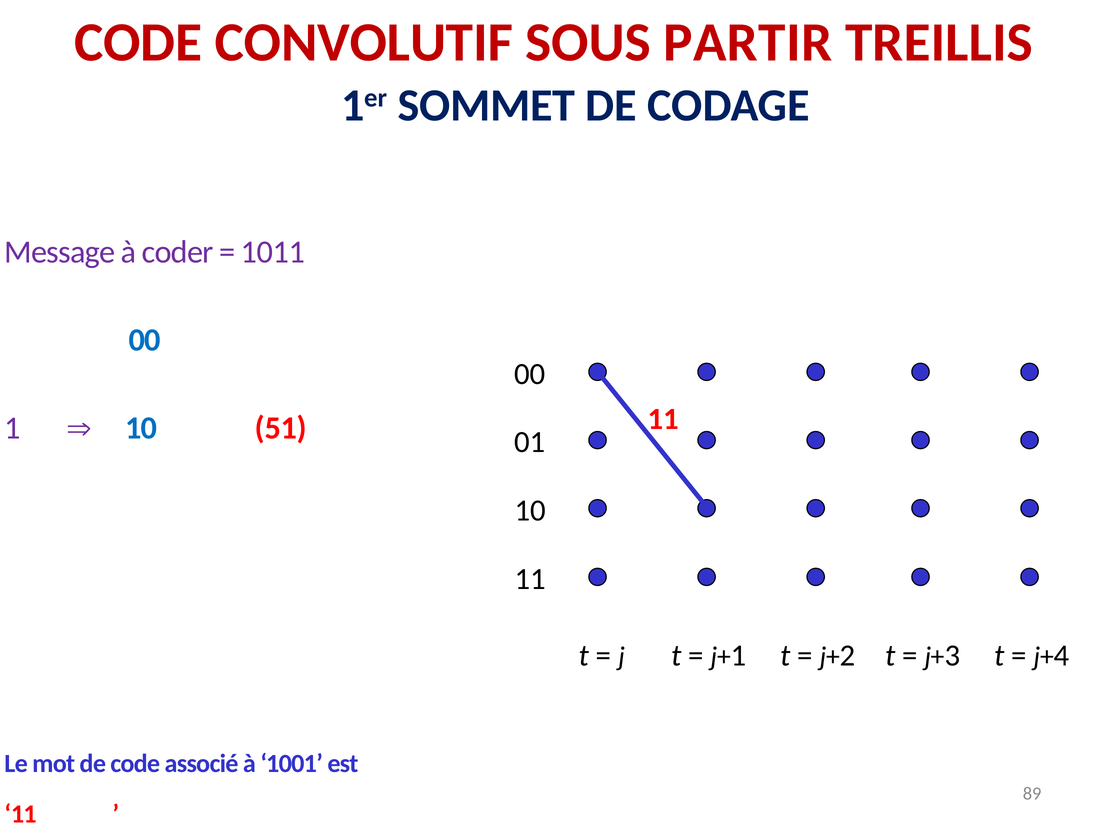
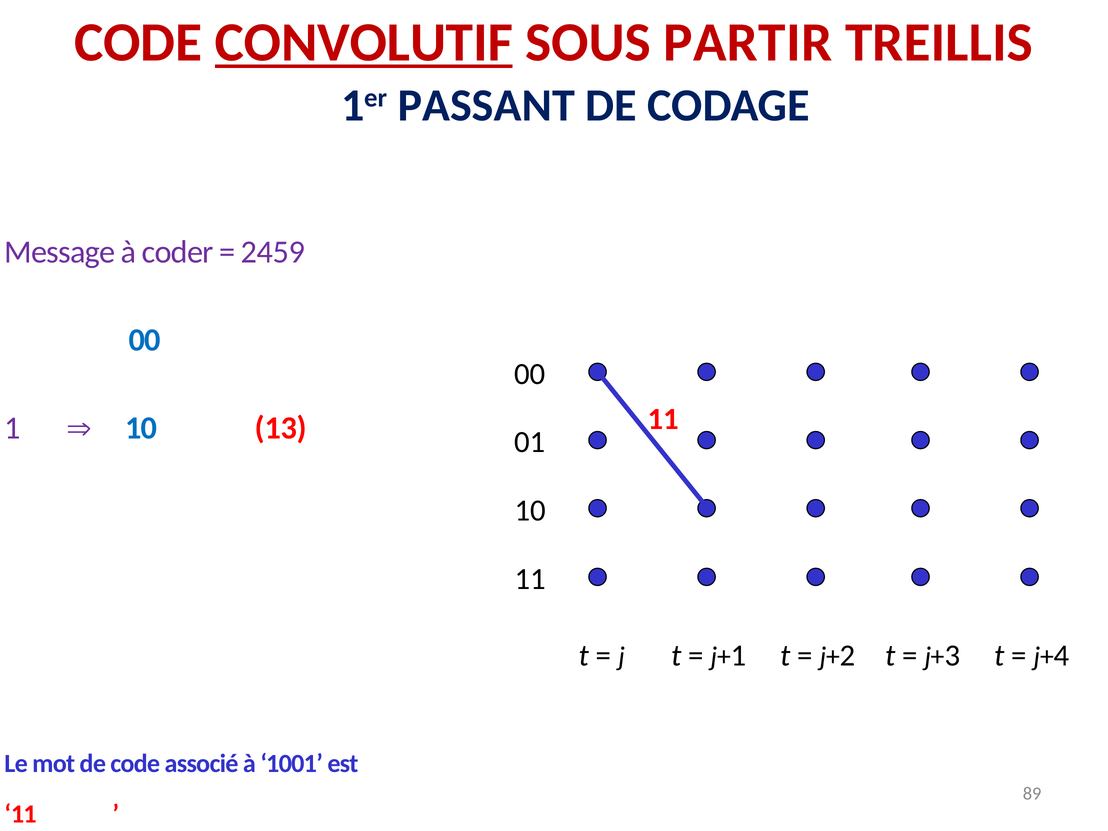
CONVOLUTIF underline: none -> present
SOMMET: SOMMET -> PASSANT
1011: 1011 -> 2459
51: 51 -> 13
